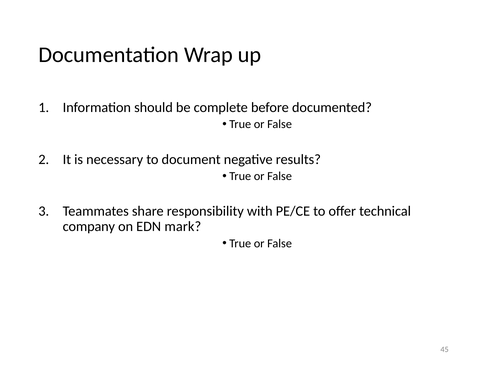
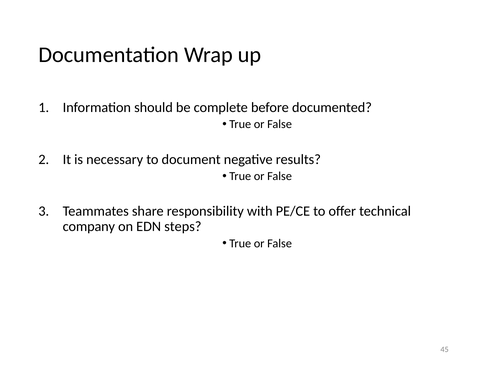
mark: mark -> steps
